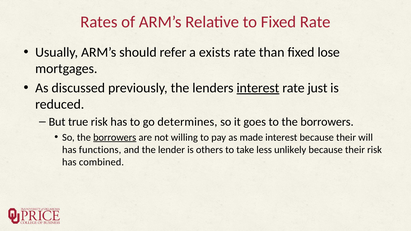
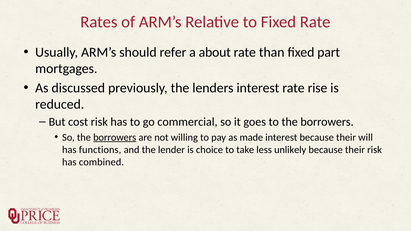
exists: exists -> about
lose: lose -> part
interest at (258, 88) underline: present -> none
just: just -> rise
true: true -> cost
determines: determines -> commercial
others: others -> choice
